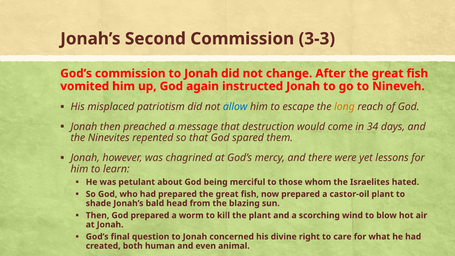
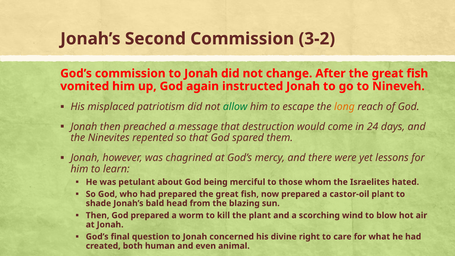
3-3: 3-3 -> 3-2
allow colour: blue -> green
34: 34 -> 24
